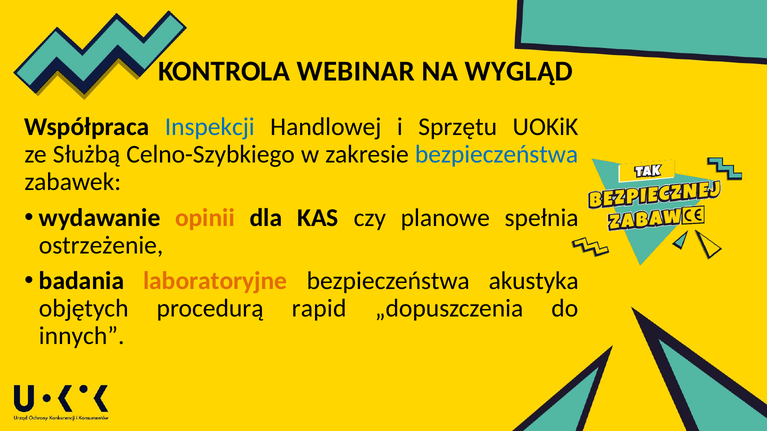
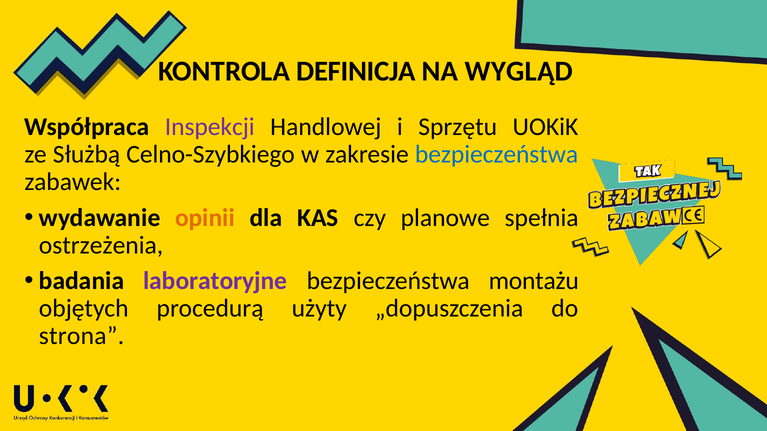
WEBINAR: WEBINAR -> DEFINICJA
Inspekcji colour: blue -> purple
ostrzeżenie: ostrzeżenie -> ostrzeżenia
laboratoryjne colour: orange -> purple
akustyka: akustyka -> montażu
rapid: rapid -> użyty
innych: innych -> strona
